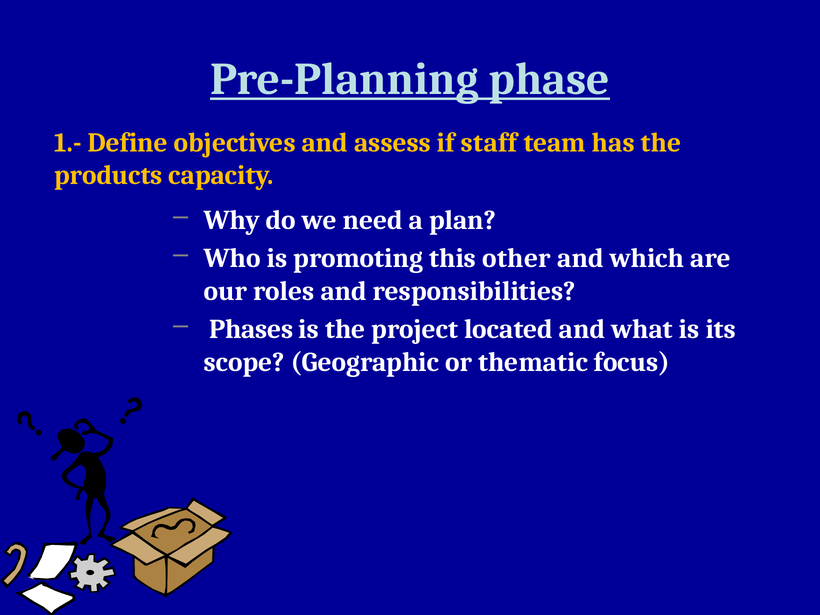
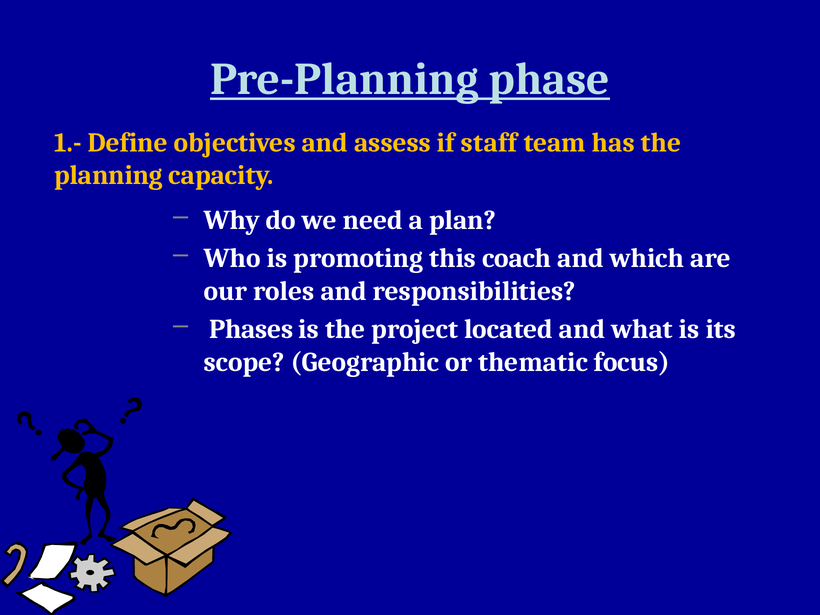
products: products -> planning
other: other -> coach
